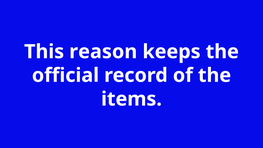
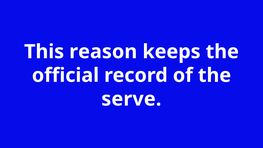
items: items -> serve
